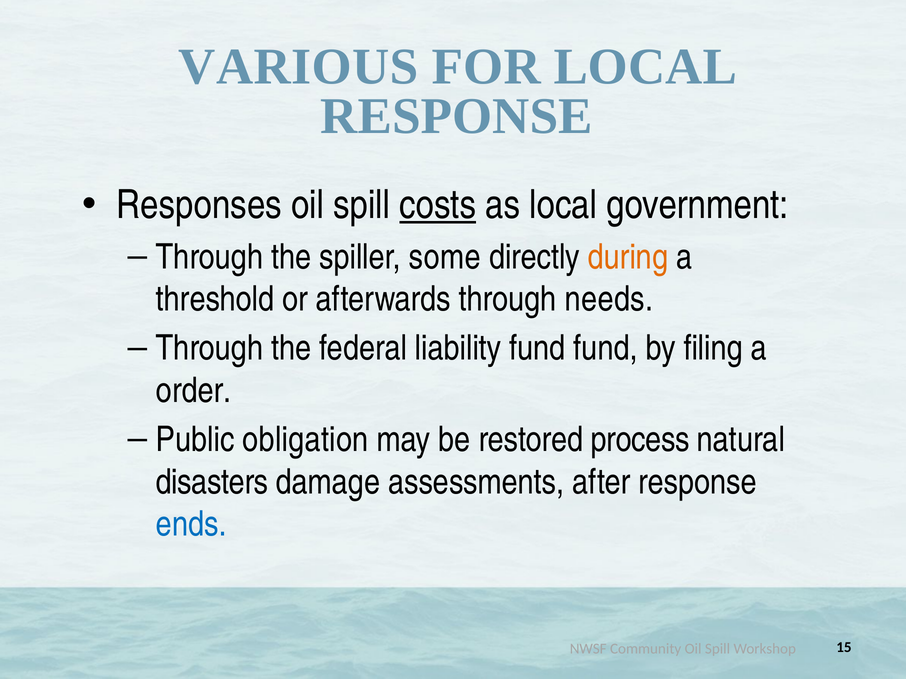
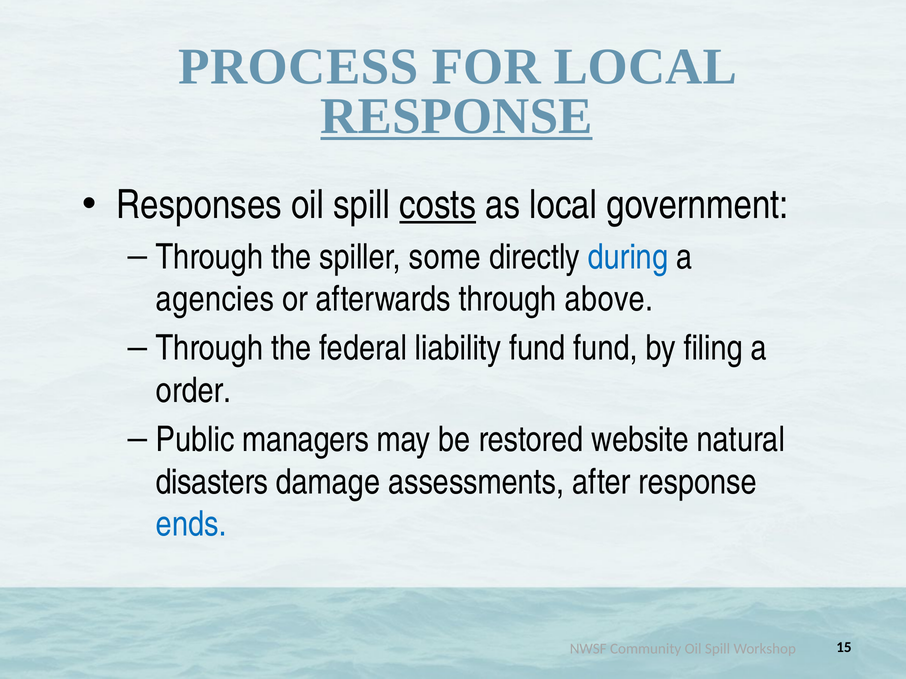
VARIOUS: VARIOUS -> PROCESS
RESPONSE at (457, 116) underline: none -> present
during colour: orange -> blue
threshold: threshold -> agencies
needs: needs -> above
obligation: obligation -> managers
process: process -> website
